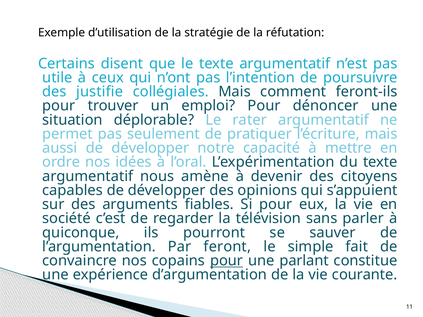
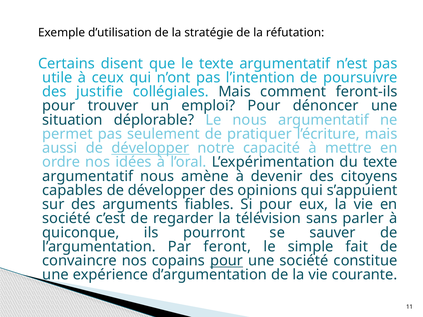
Le rater: rater -> nous
développer at (150, 148) underline: none -> present
une parlant: parlant -> société
